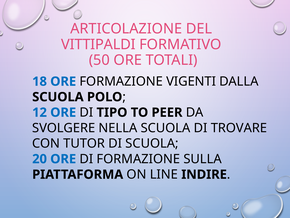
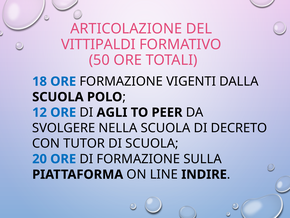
TIPO: TIPO -> AGLI
TROVARE: TROVARE -> DECRETO
